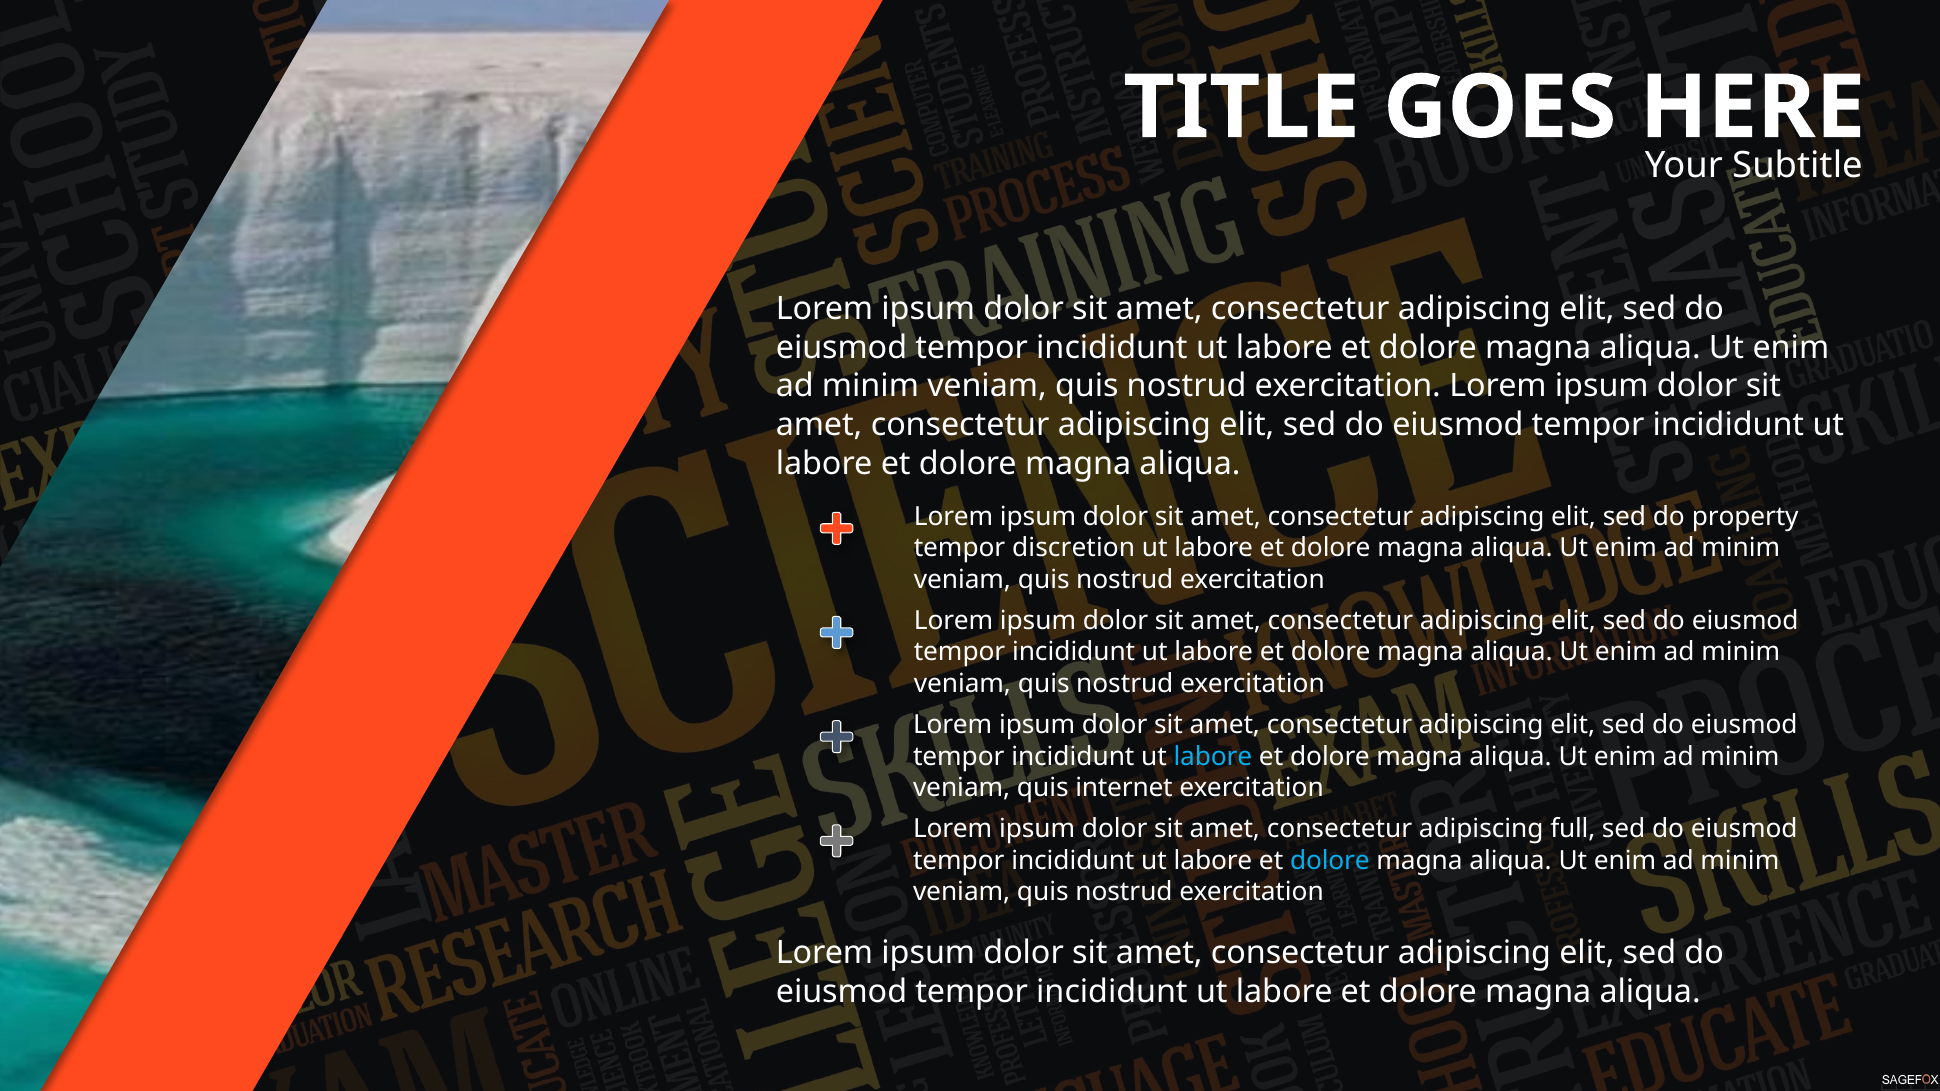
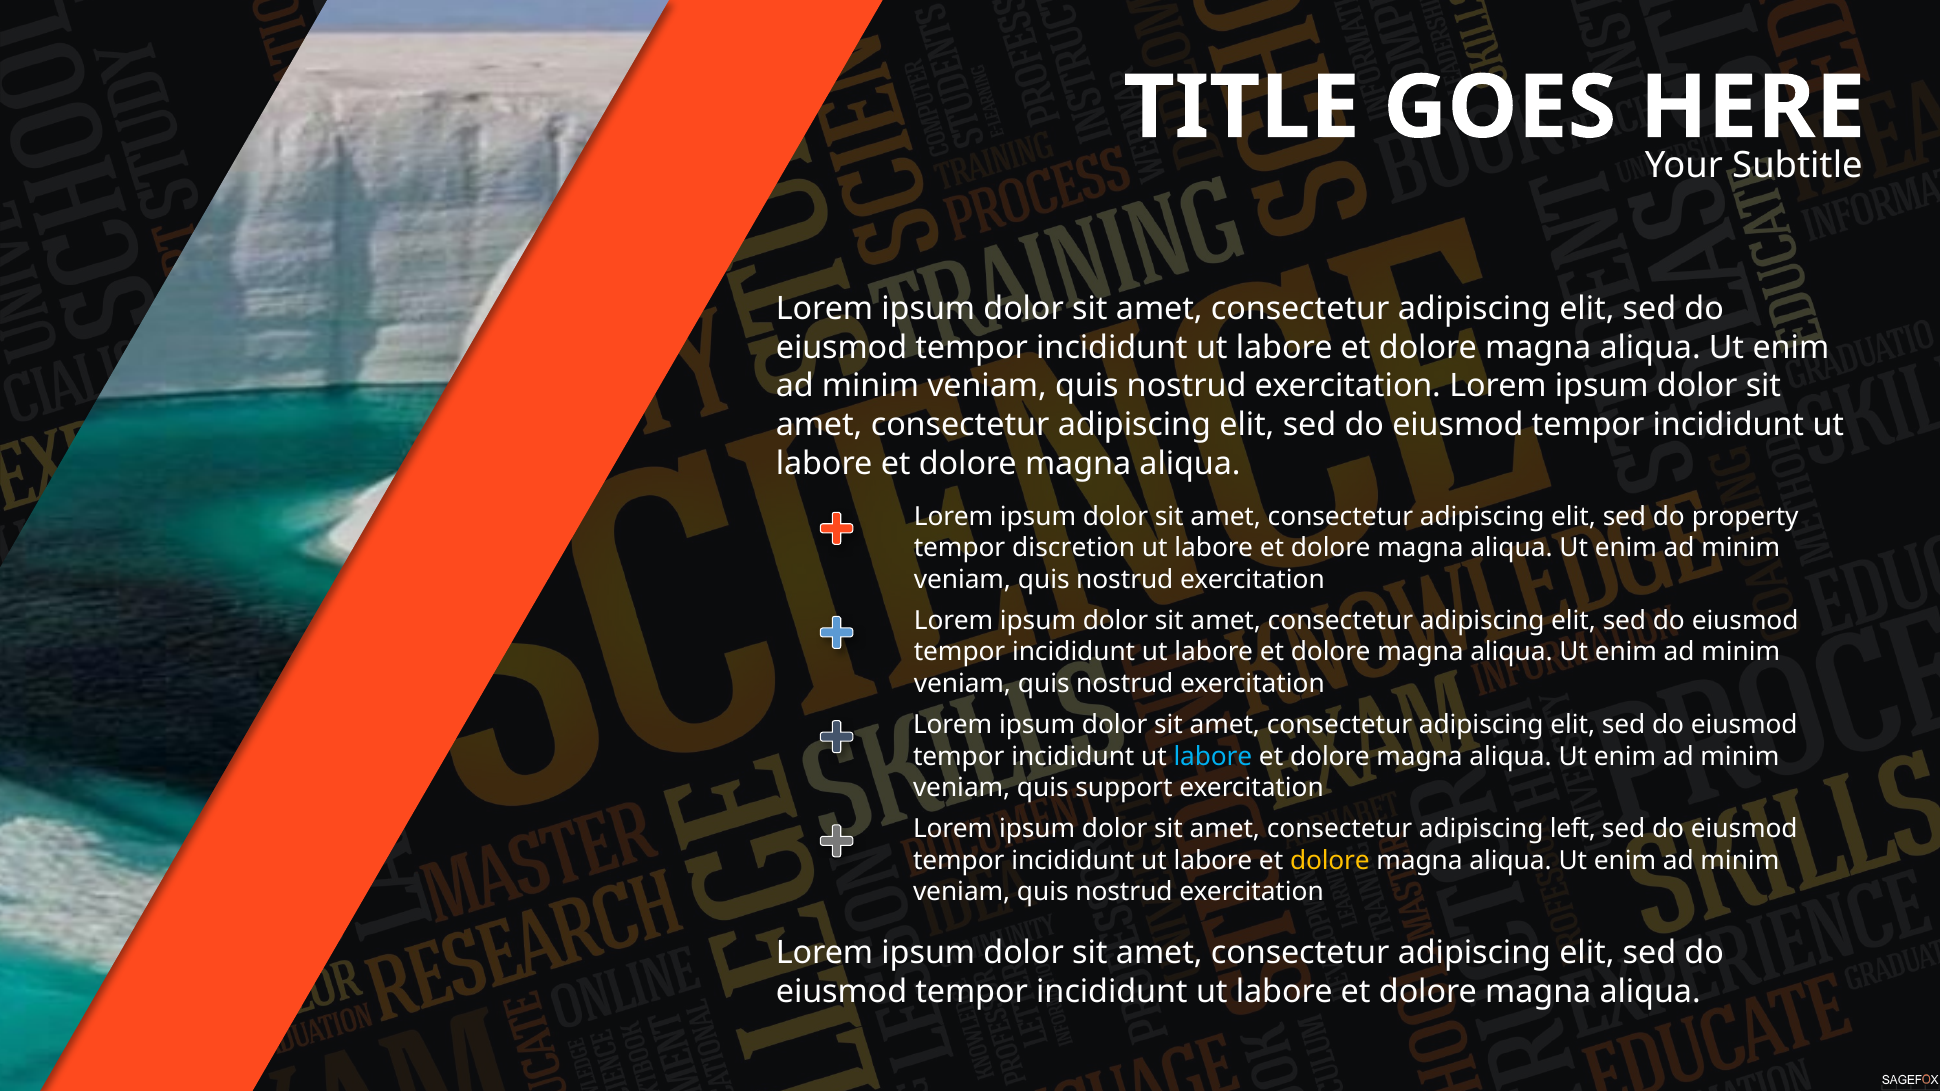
internet: internet -> support
full: full -> left
dolore at (1330, 861) colour: light blue -> yellow
